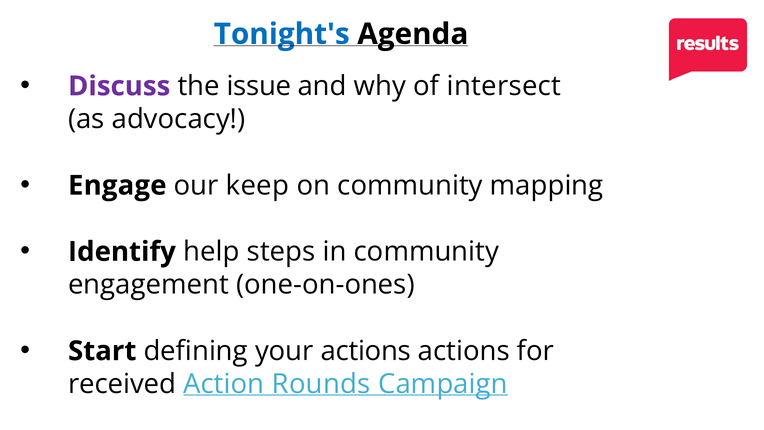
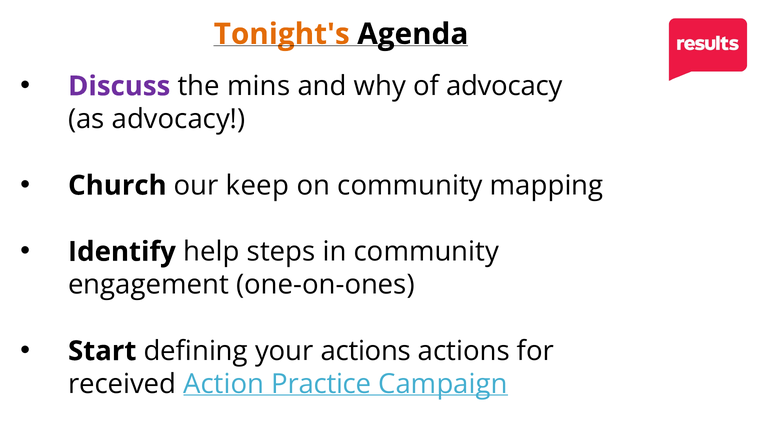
Tonight's colour: blue -> orange
issue: issue -> mins
of intersect: intersect -> advocacy
Engage: Engage -> Church
Rounds: Rounds -> Practice
